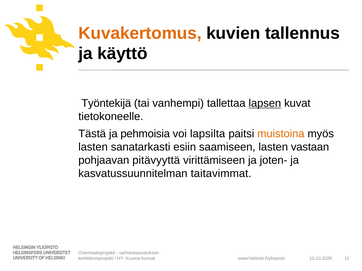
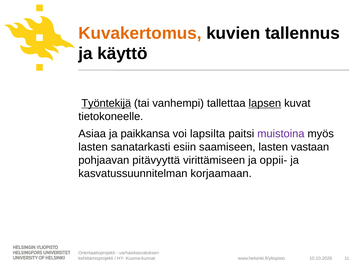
Työntekijä underline: none -> present
Tästä: Tästä -> Asiaa
pehmoisia: pehmoisia -> paikkansa
muistoina colour: orange -> purple
joten-: joten- -> oppii-
taitavimmat: taitavimmat -> korjaamaan
